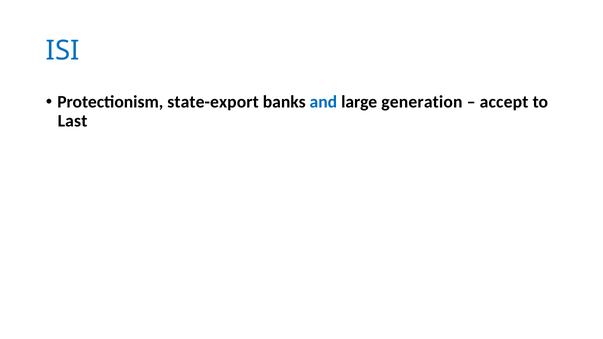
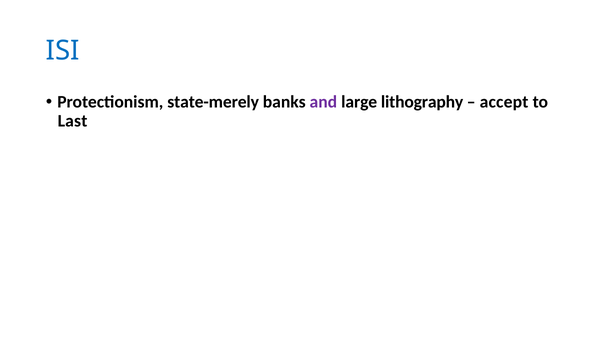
state-export: state-export -> state-merely
and colour: blue -> purple
generation: generation -> lithography
